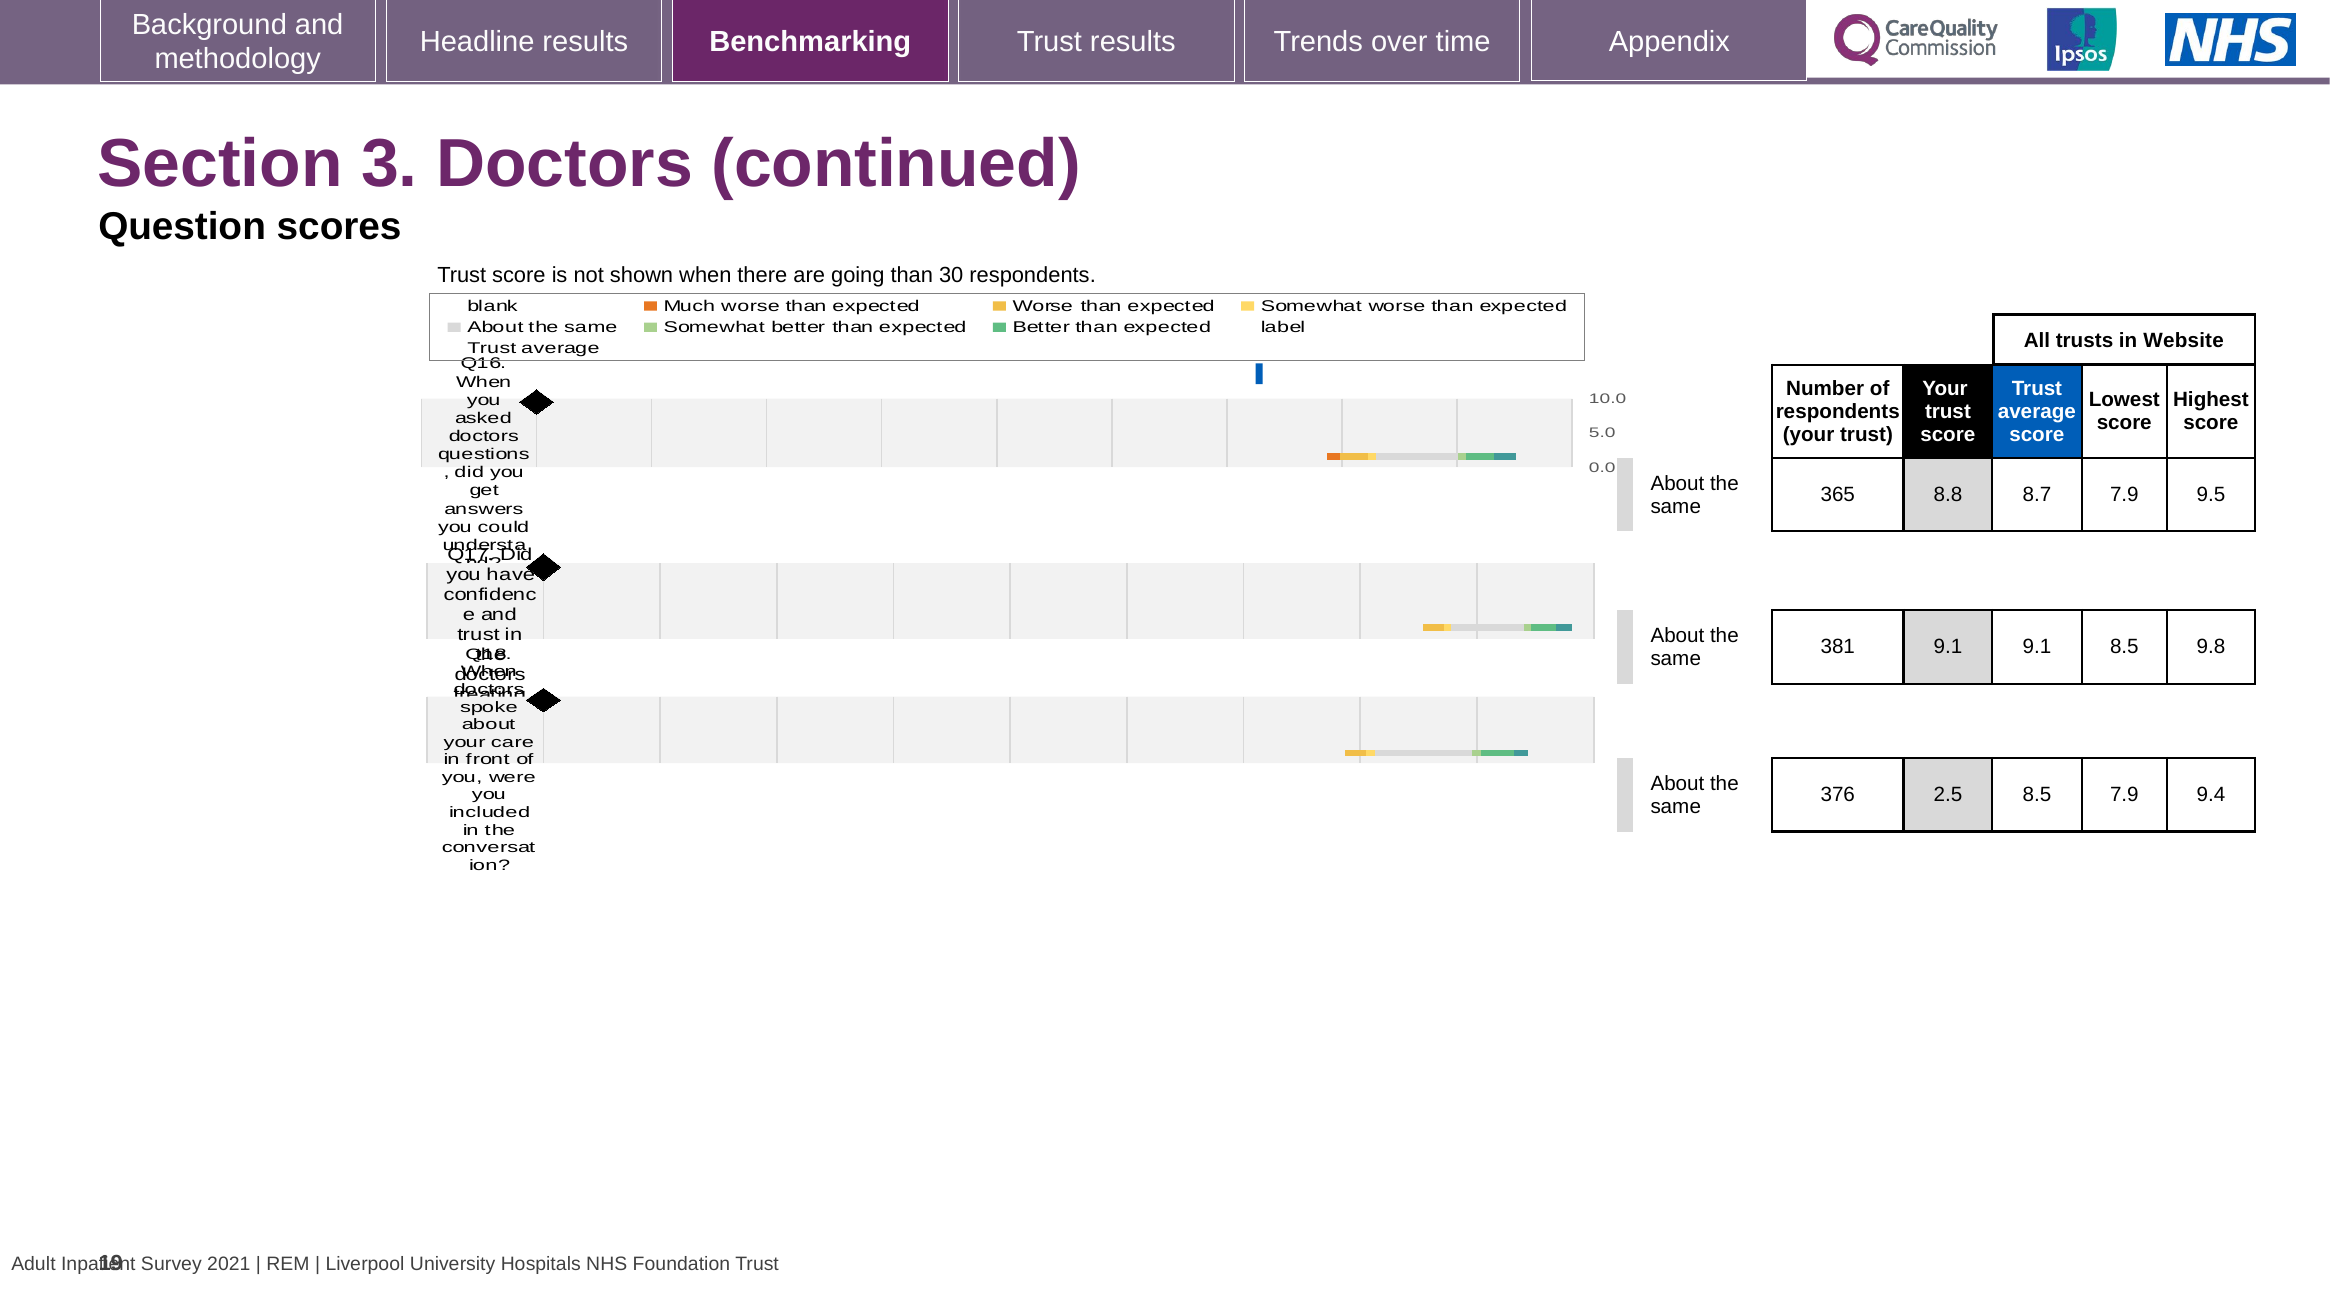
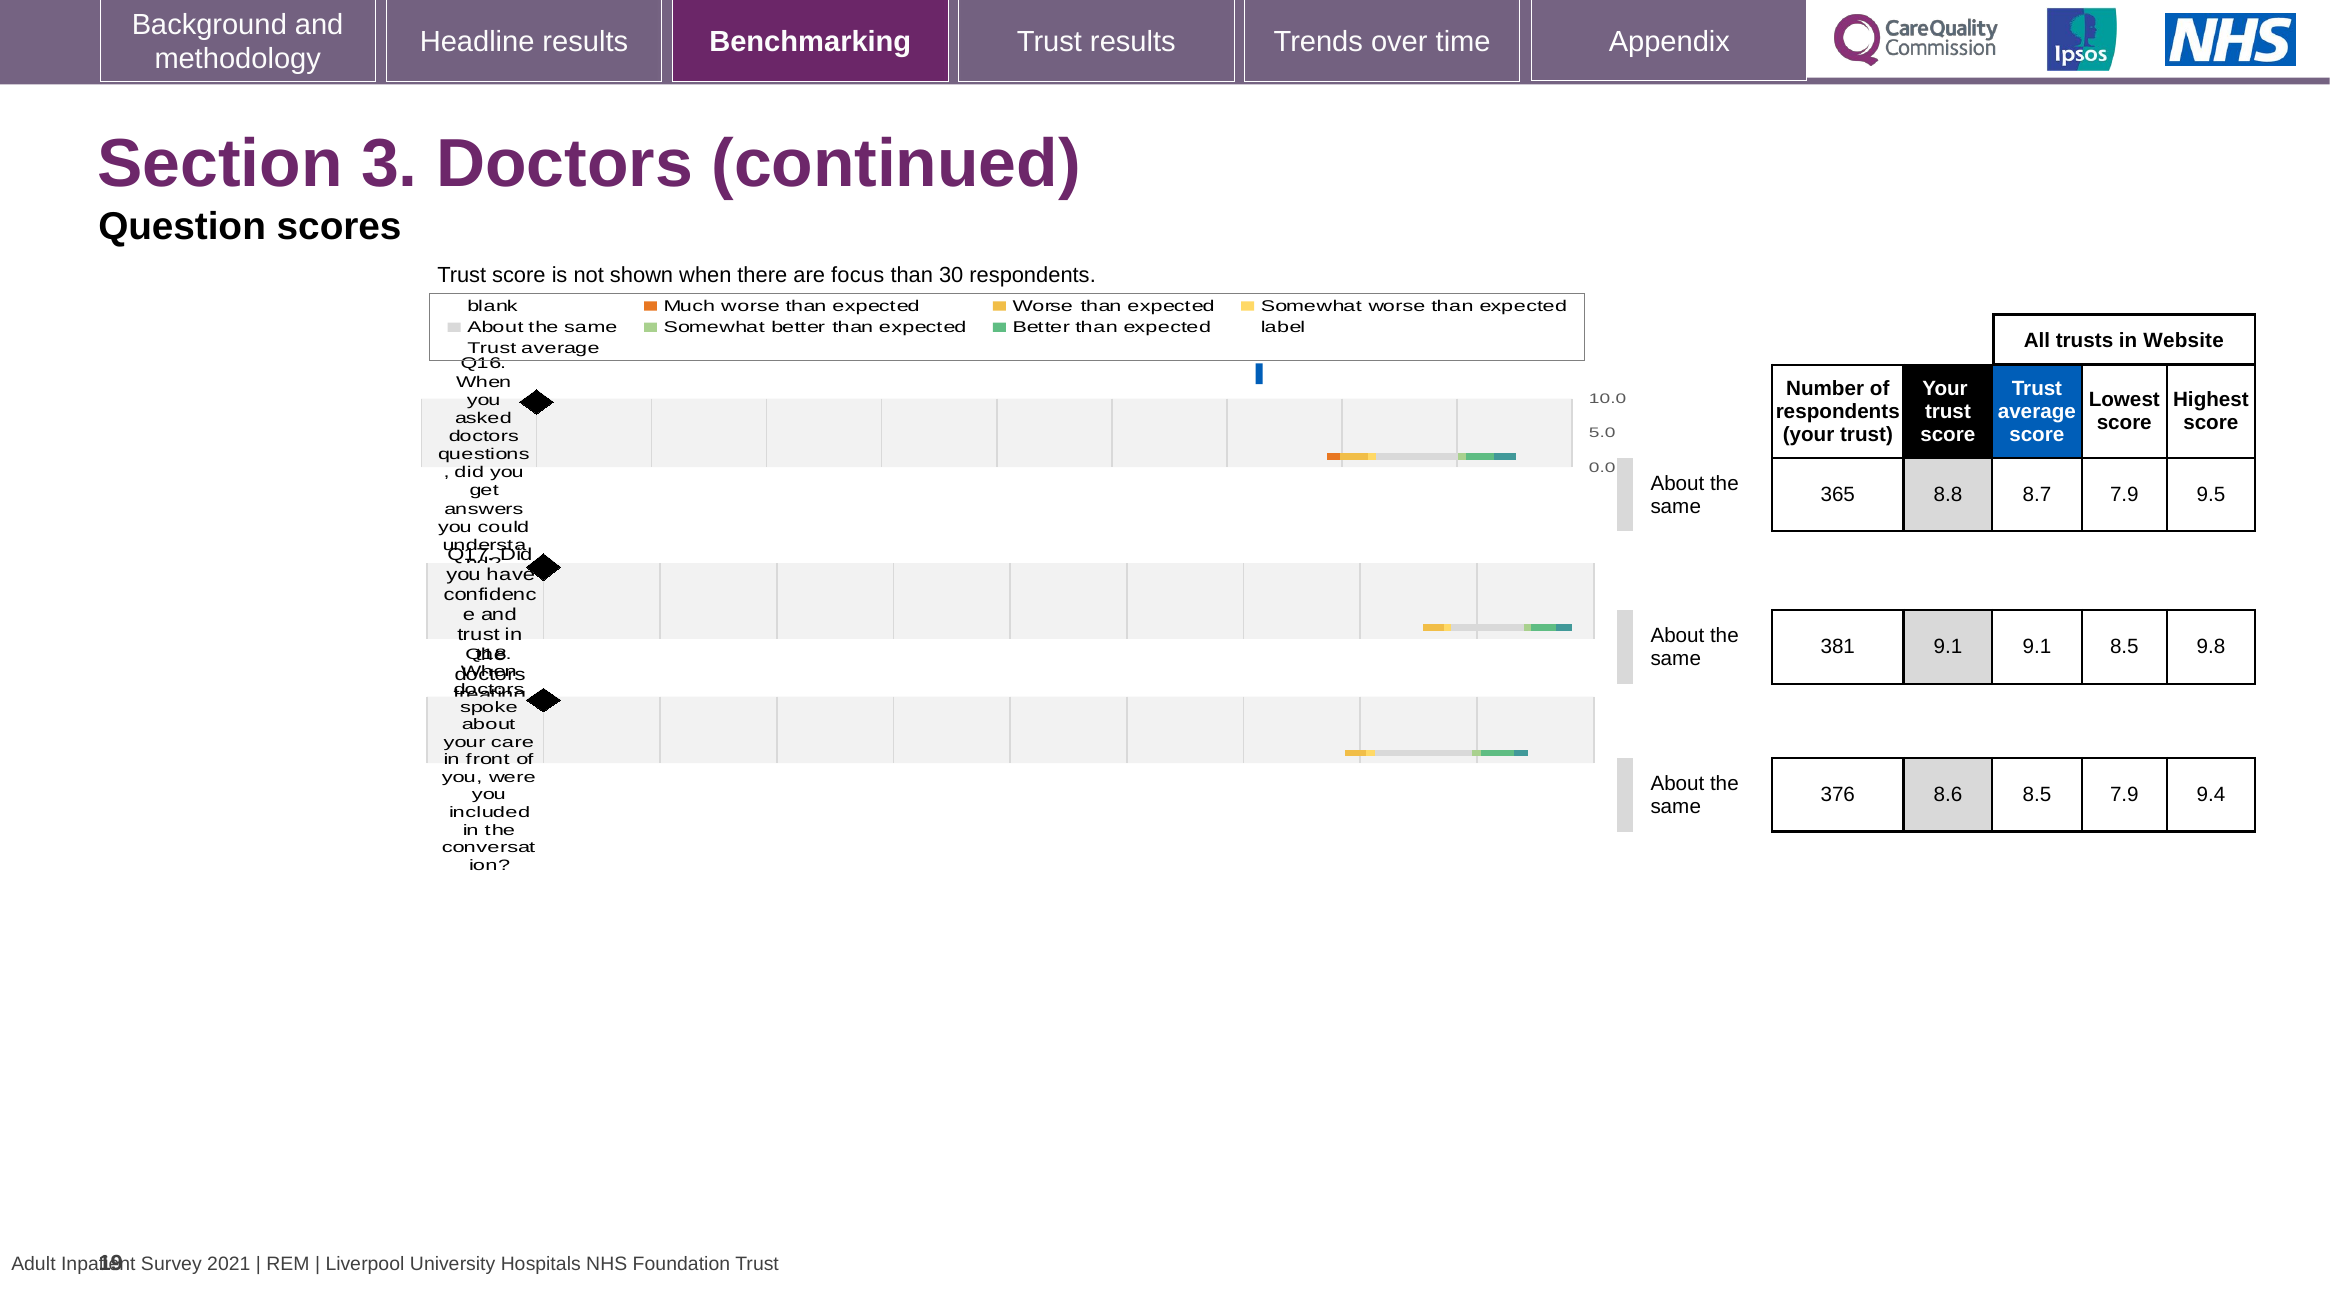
going: going -> focus
2.5: 2.5 -> 8.6
